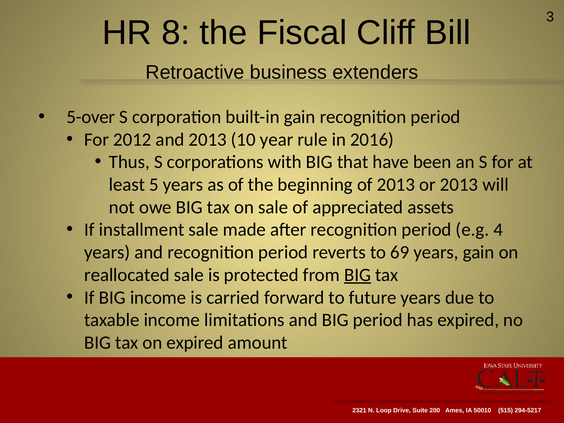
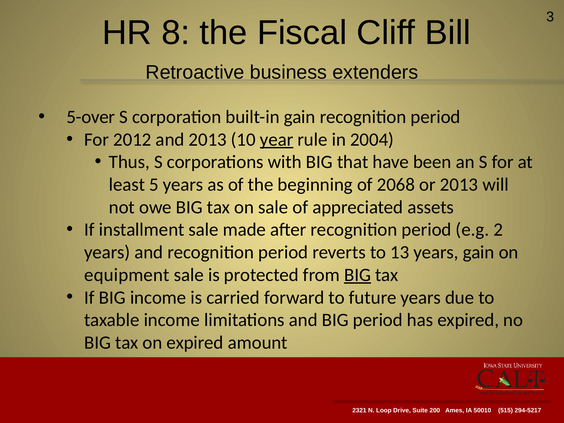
year underline: none -> present
2016: 2016 -> 2004
of 2013: 2013 -> 2068
4: 4 -> 2
69: 69 -> 13
reallocated: reallocated -> equipment
